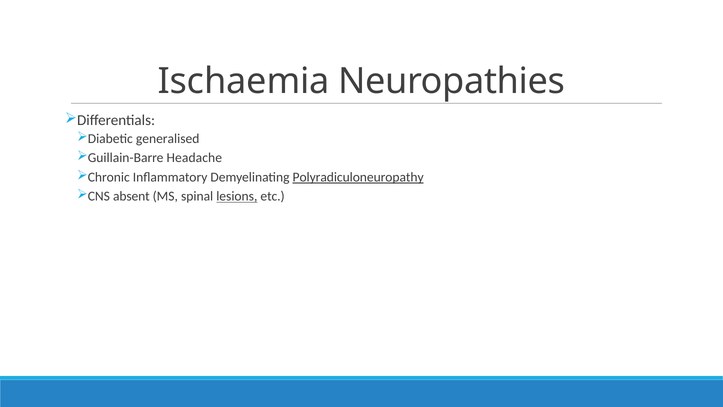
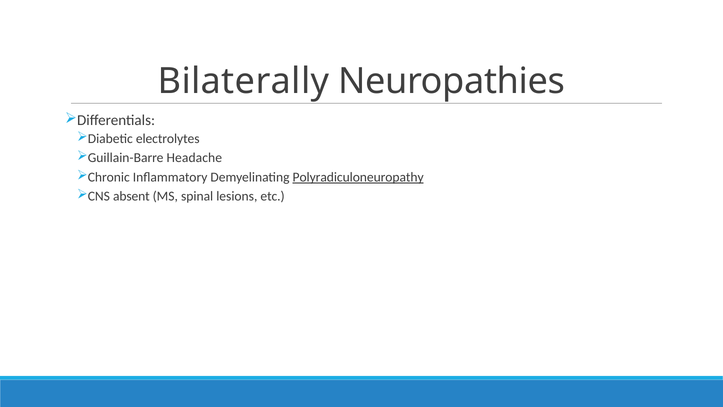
Ischaemia: Ischaemia -> Bilaterally
generalised: generalised -> electrolytes
lesions underline: present -> none
